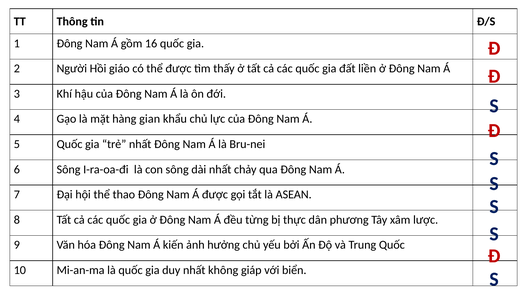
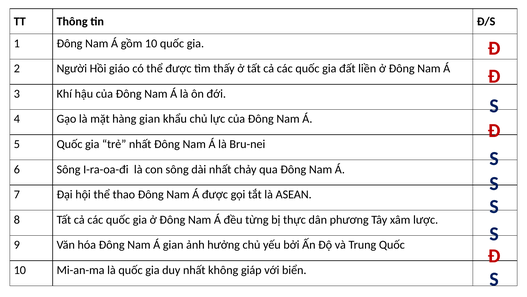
gồm 16: 16 -> 10
Á kiến: kiến -> gian
